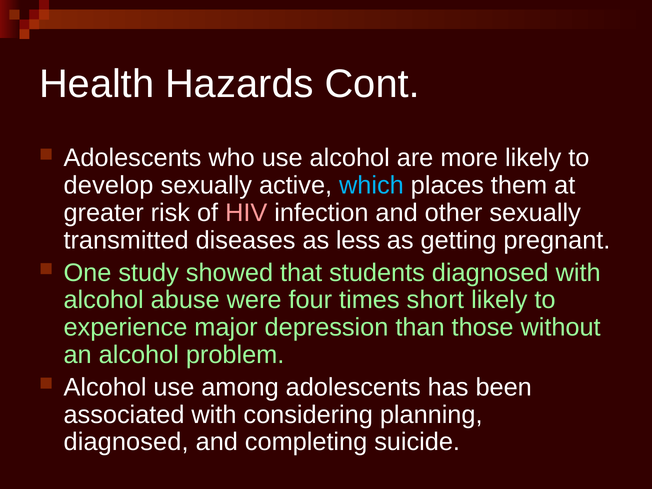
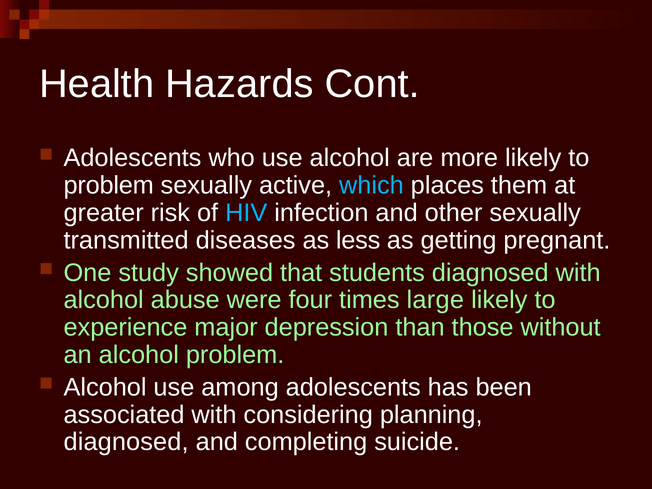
develop at (109, 185): develop -> problem
HIV colour: pink -> light blue
short: short -> large
